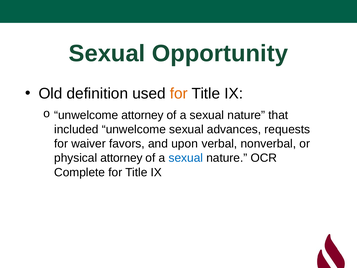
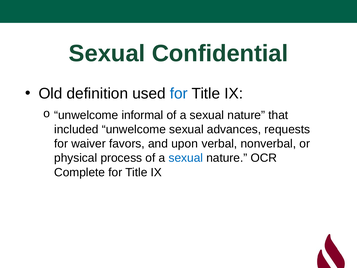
Opportunity: Opportunity -> Confidential
for at (179, 94) colour: orange -> blue
unwelcome attorney: attorney -> informal
physical attorney: attorney -> process
